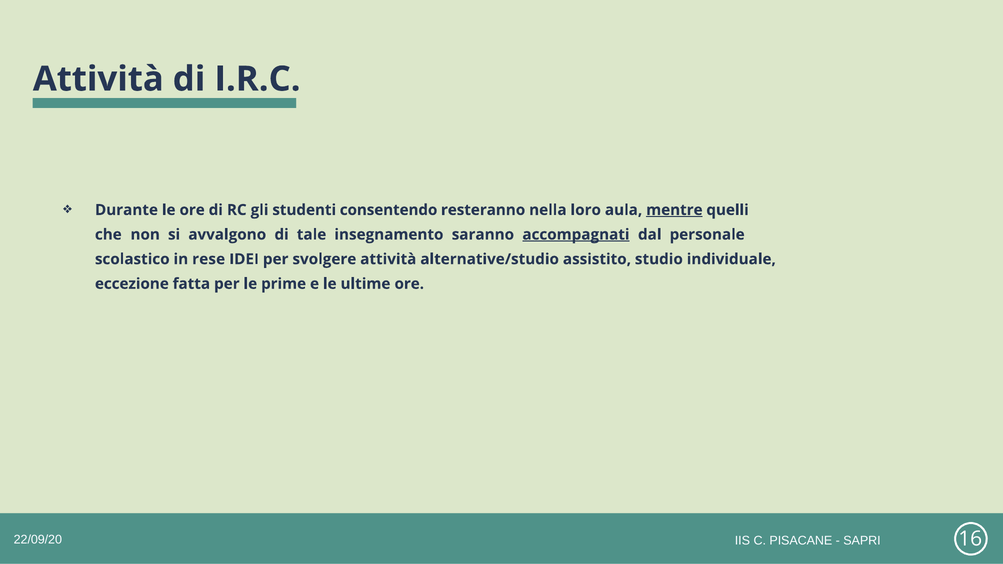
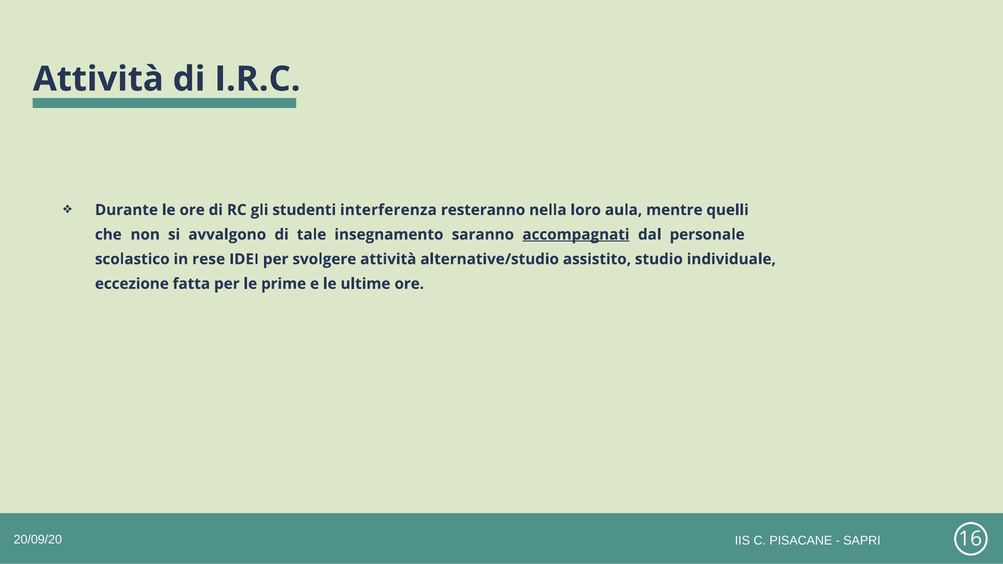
consentendo: consentendo -> interferenza
mentre underline: present -> none
22/09/20: 22/09/20 -> 20/09/20
